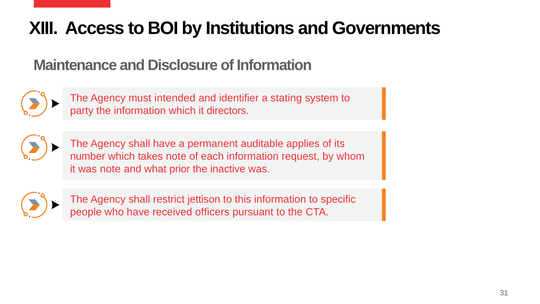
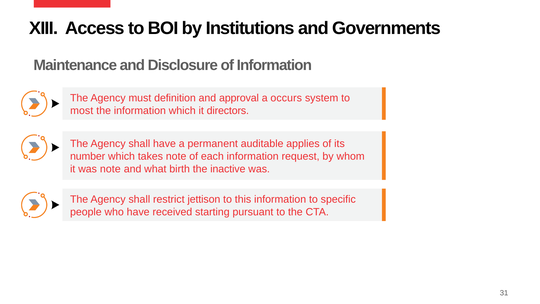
intended: intended -> definition
identifier: identifier -> approval
stating: stating -> occurs
party: party -> most
prior: prior -> birth
officers: officers -> starting
